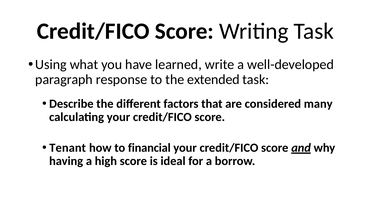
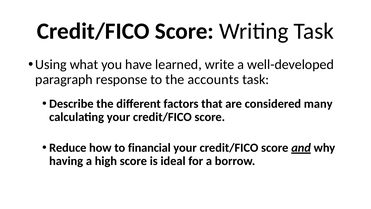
extended: extended -> accounts
Tenant: Tenant -> Reduce
